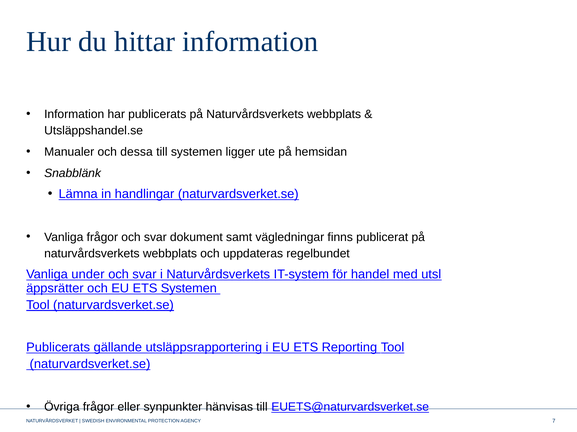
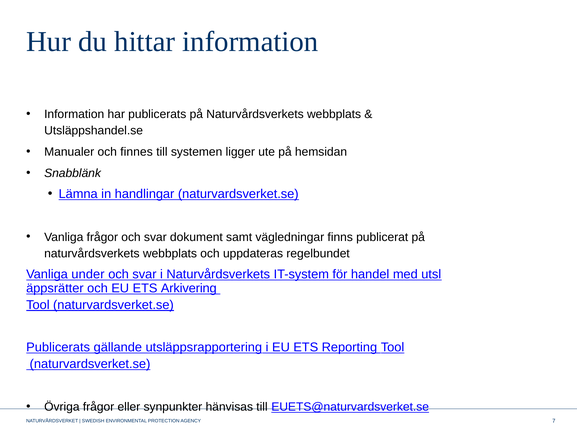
dessa: dessa -> finnes
ETS Systemen: Systemen -> Arkivering
